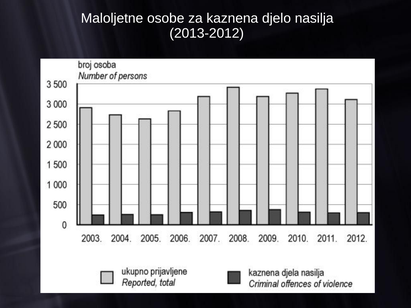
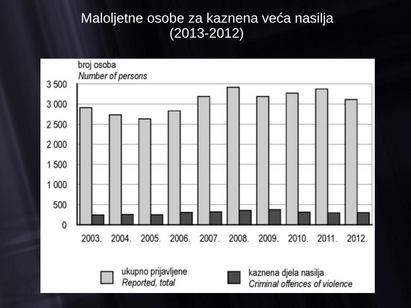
djelo: djelo -> veća
